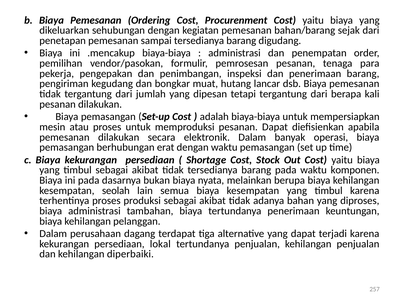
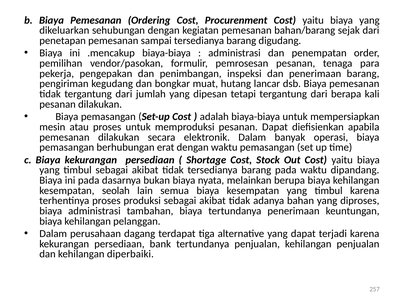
komponen: komponen -> dipandang
lokal: lokal -> bank
